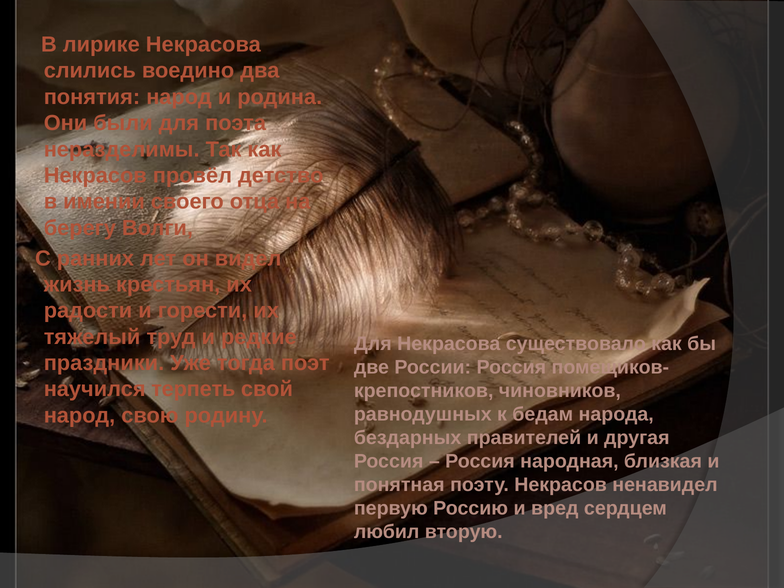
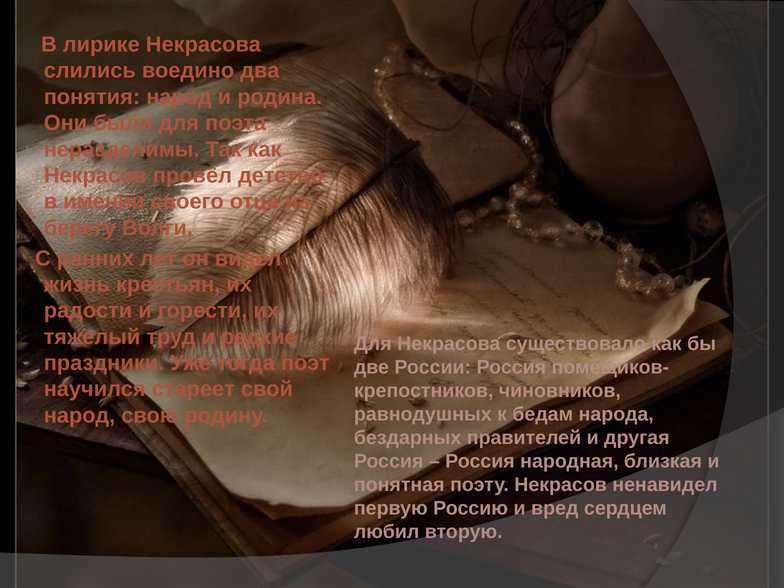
терпеть: терпеть -> стареет
